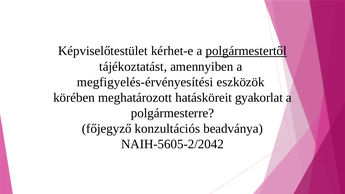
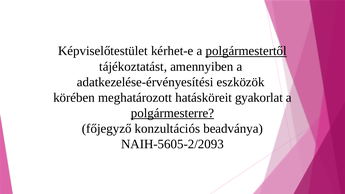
megfigyelés-érvényesítési: megfigyelés-érvényesítési -> adatkezelése-érvényesítési
polgármesterre underline: none -> present
NAIH-5605-2/2042: NAIH-5605-2/2042 -> NAIH-5605-2/2093
